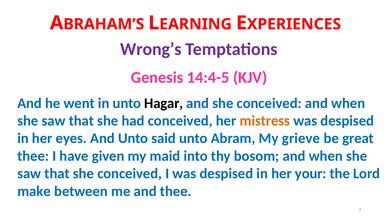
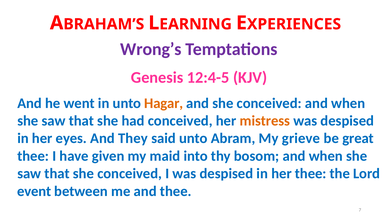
14:4-5: 14:4-5 -> 12:4-5
Hagar colour: black -> orange
And Unto: Unto -> They
her your: your -> thee
make: make -> event
